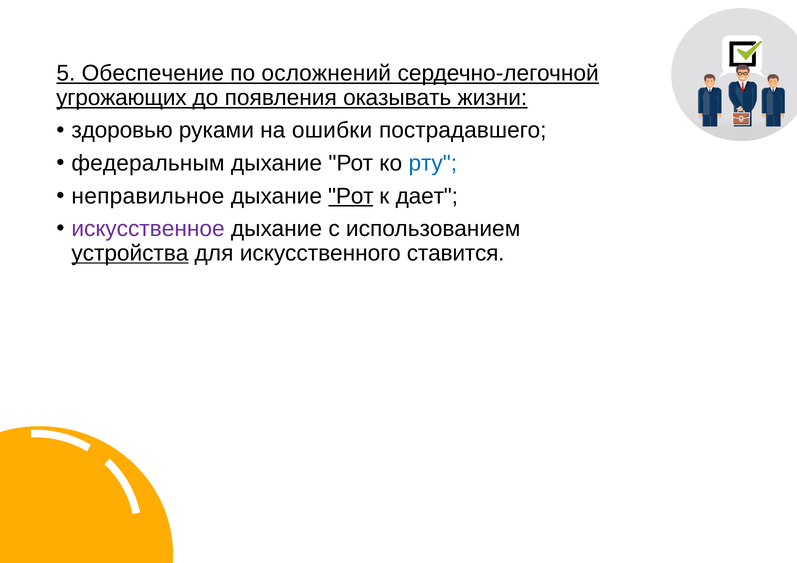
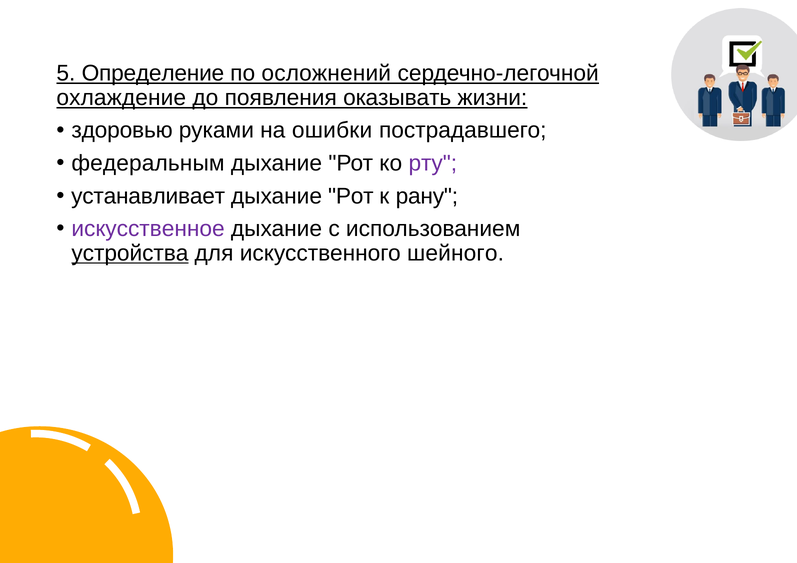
Обеспечение: Обеспечение -> Определение
угрожающих: угрожающих -> охлаждение
рту colour: blue -> purple
неправильное: неправильное -> устанавливает
Рот at (351, 196) underline: present -> none
дает: дает -> рану
ставится: ставится -> шейного
